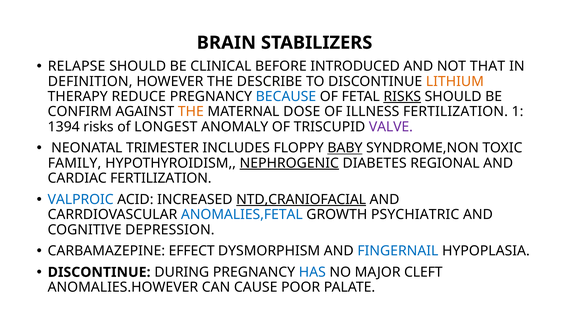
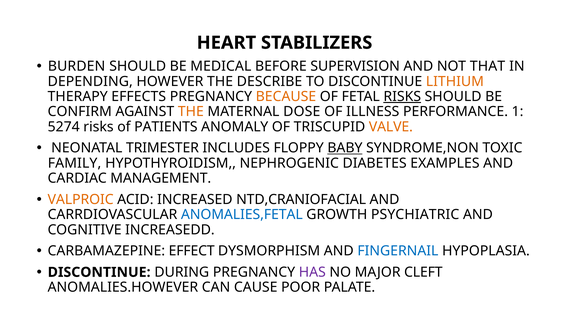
BRAIN: BRAIN -> HEART
RELAPSE: RELAPSE -> BURDEN
CLINICAL: CLINICAL -> MEDICAL
INTRODUCED: INTRODUCED -> SUPERVISION
DEFINITION: DEFINITION -> DEPENDING
REDUCE: REDUCE -> EFFECTS
BECAUSE colour: blue -> orange
ILLNESS FERTILIZATION: FERTILIZATION -> PERFORMANCE
1394: 1394 -> 5274
LONGEST: LONGEST -> PATIENTS
VALVE colour: purple -> orange
NEPHROGENIC underline: present -> none
REGIONAL: REGIONAL -> EXAMPLES
CARDIAC FERTILIZATION: FERTILIZATION -> MANAGEMENT
VALPROIC colour: blue -> orange
NTD,CRANIOFACIAL underline: present -> none
DEPRESSION: DEPRESSION -> INCREASEDD
HAS colour: blue -> purple
